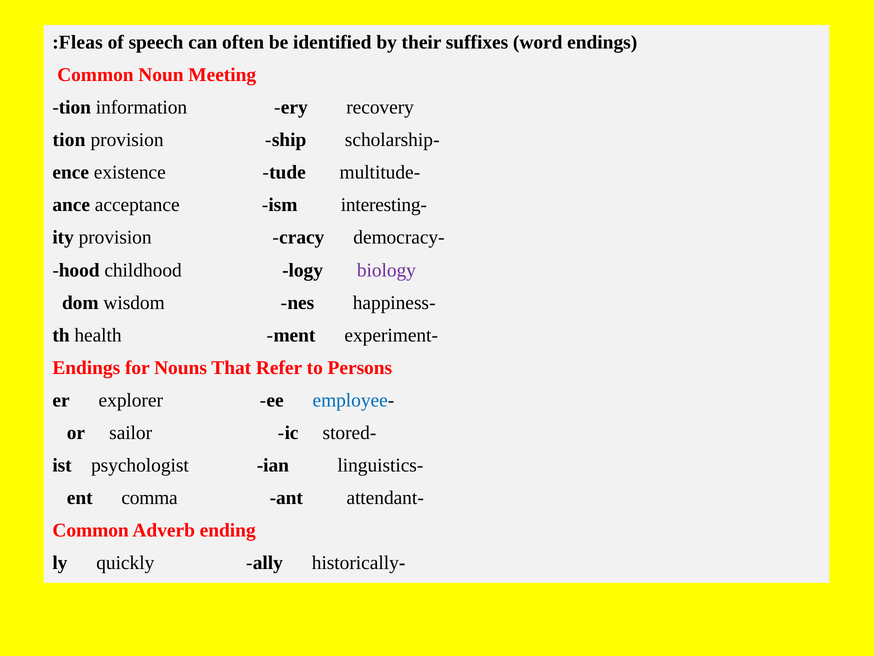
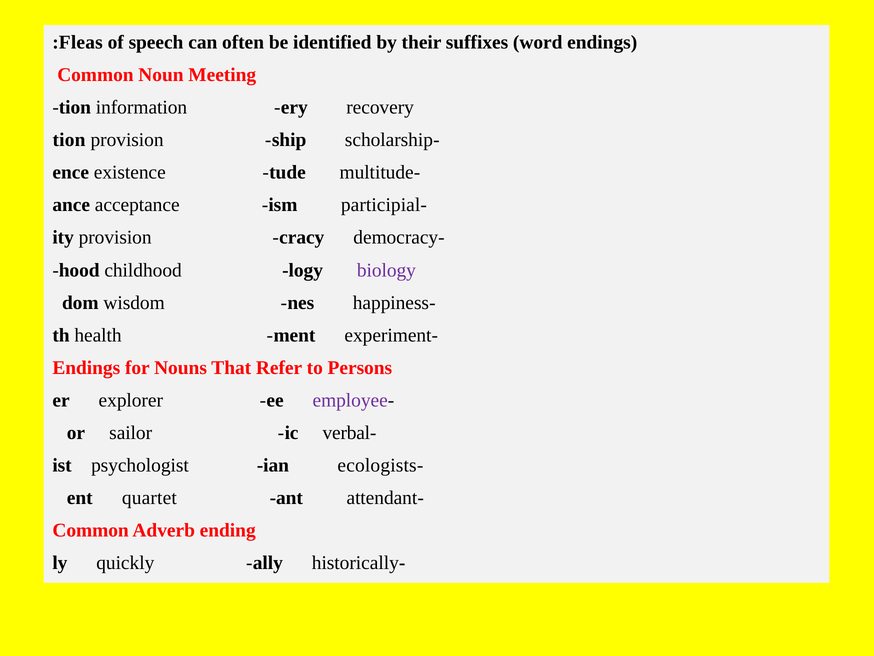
interesting: interesting -> participial
employee colour: blue -> purple
stored: stored -> verbal
linguistics: linguistics -> ecologists
comma: comma -> quartet
